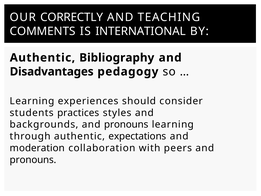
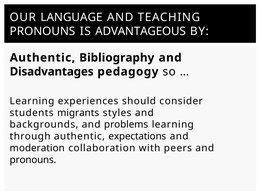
CORRECTLY: CORRECTLY -> LANGUAGE
COMMENTS at (43, 31): COMMENTS -> PRONOUNS
INTERNATIONAL: INTERNATIONAL -> ADVANTAGEOUS
practices: practices -> migrants
backgrounds and pronouns: pronouns -> problems
